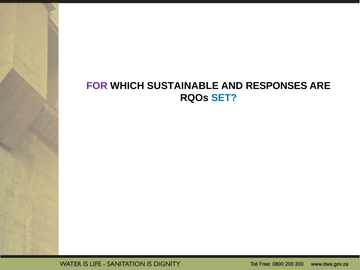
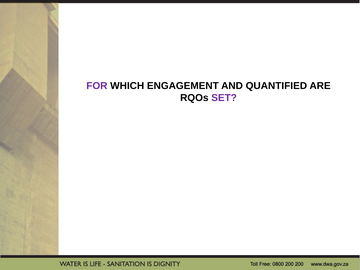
SUSTAINABLE: SUSTAINABLE -> ENGAGEMENT
RESPONSES: RESPONSES -> QUANTIFIED
SET colour: blue -> purple
